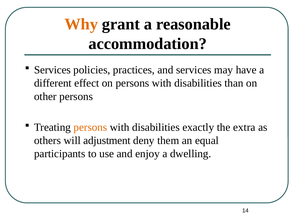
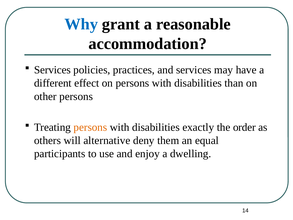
Why colour: orange -> blue
extra: extra -> order
adjustment: adjustment -> alternative
